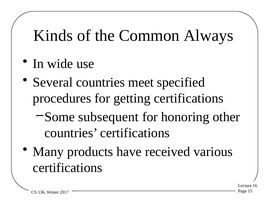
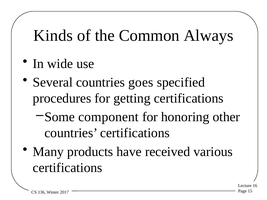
meet: meet -> goes
subsequent: subsequent -> component
